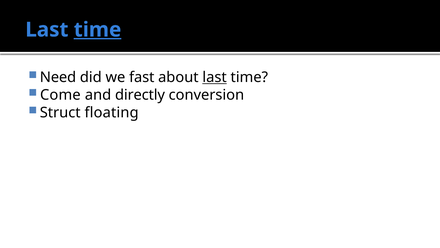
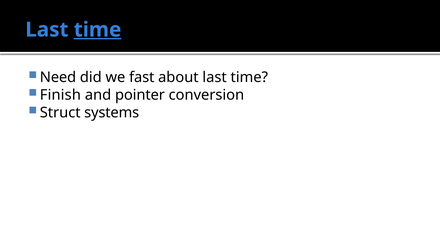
last at (215, 77) underline: present -> none
Come: Come -> Finish
directly: directly -> pointer
floating: floating -> systems
